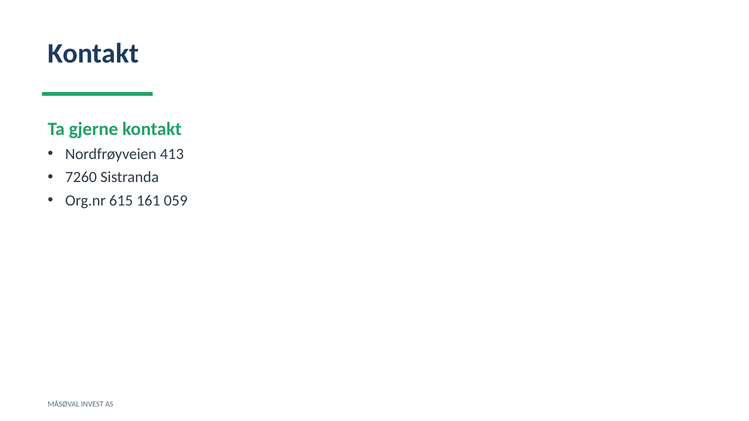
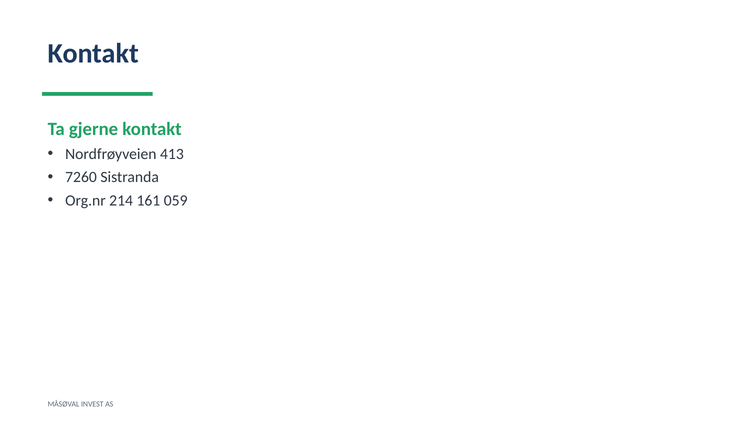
615: 615 -> 214
